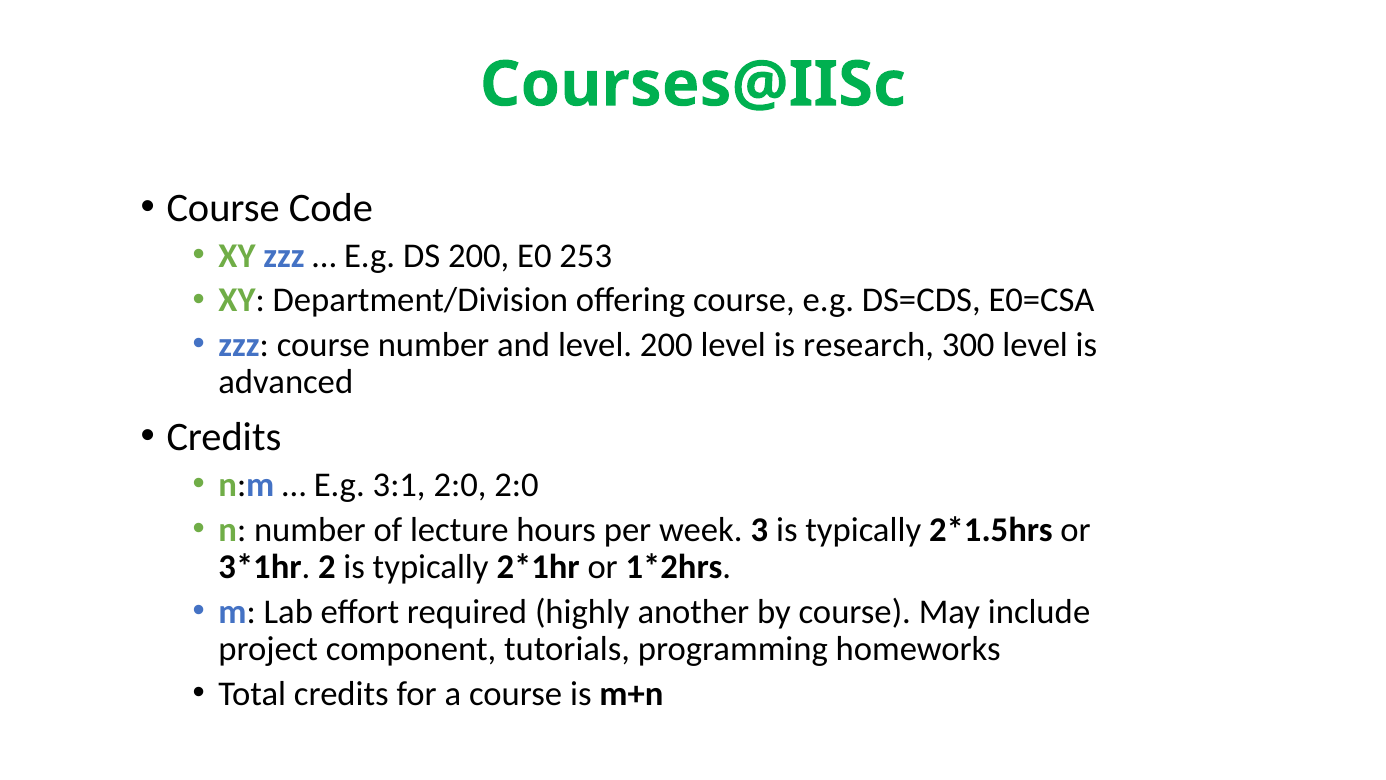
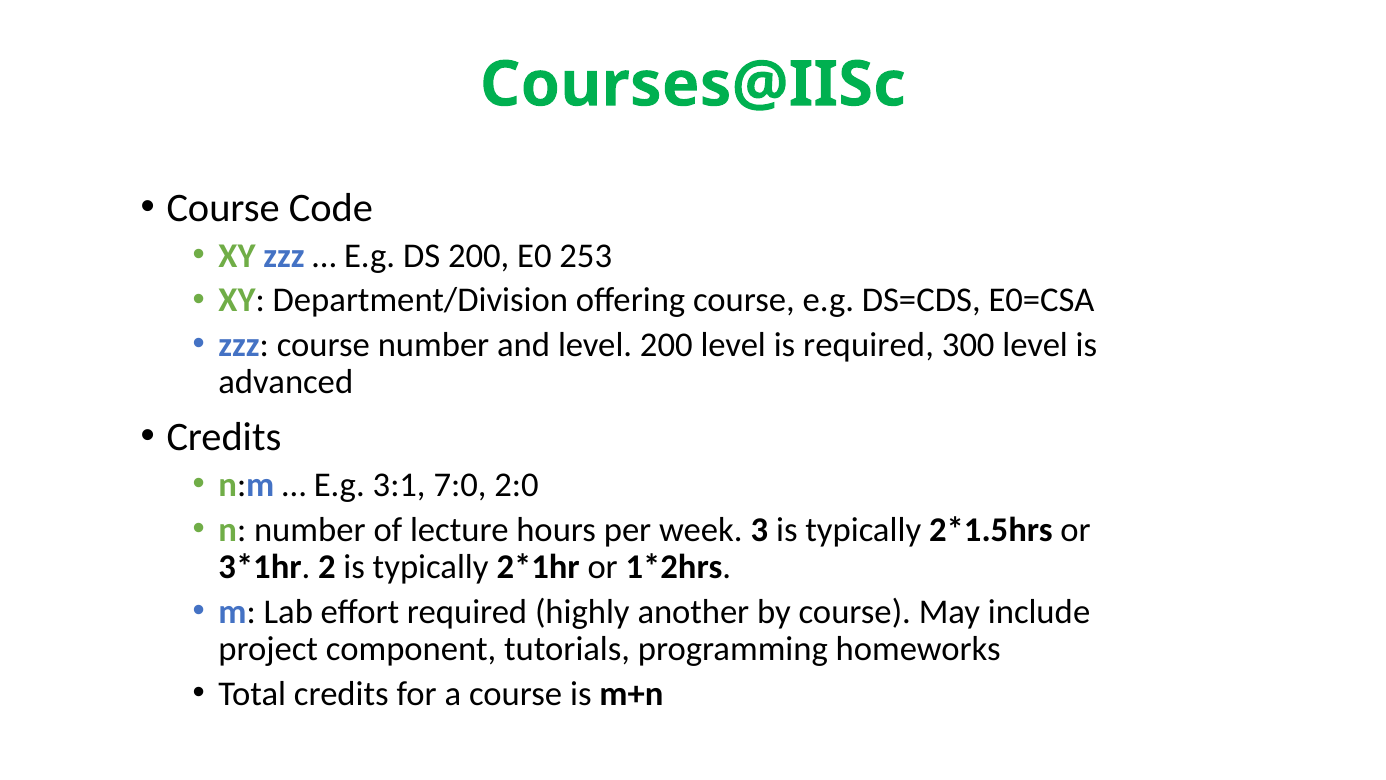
is research: research -> required
3:1 2:0: 2:0 -> 7:0
